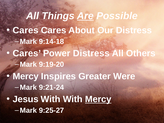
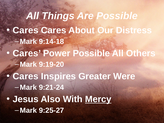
Are underline: present -> none
Power Distress: Distress -> Possible
Mercy at (26, 76): Mercy -> Cares
Jesus With: With -> Also
